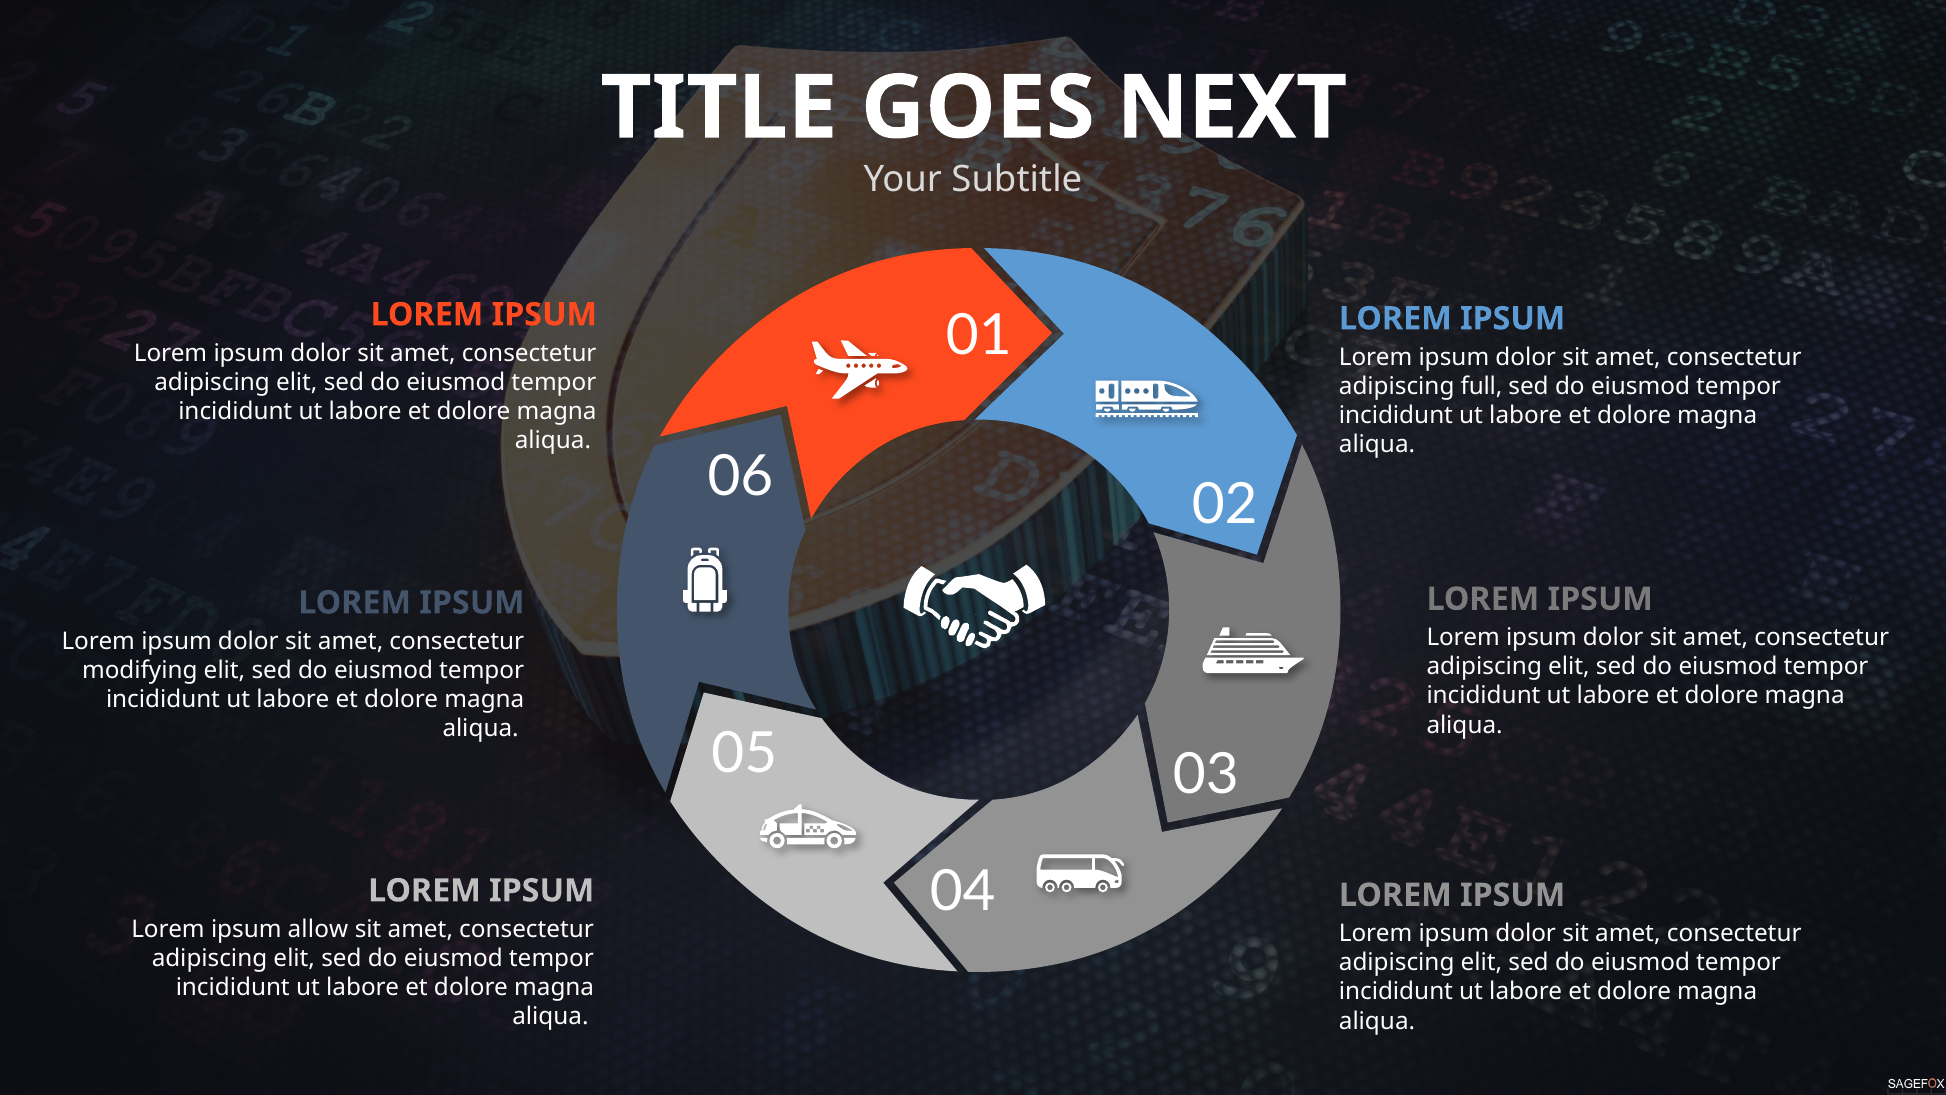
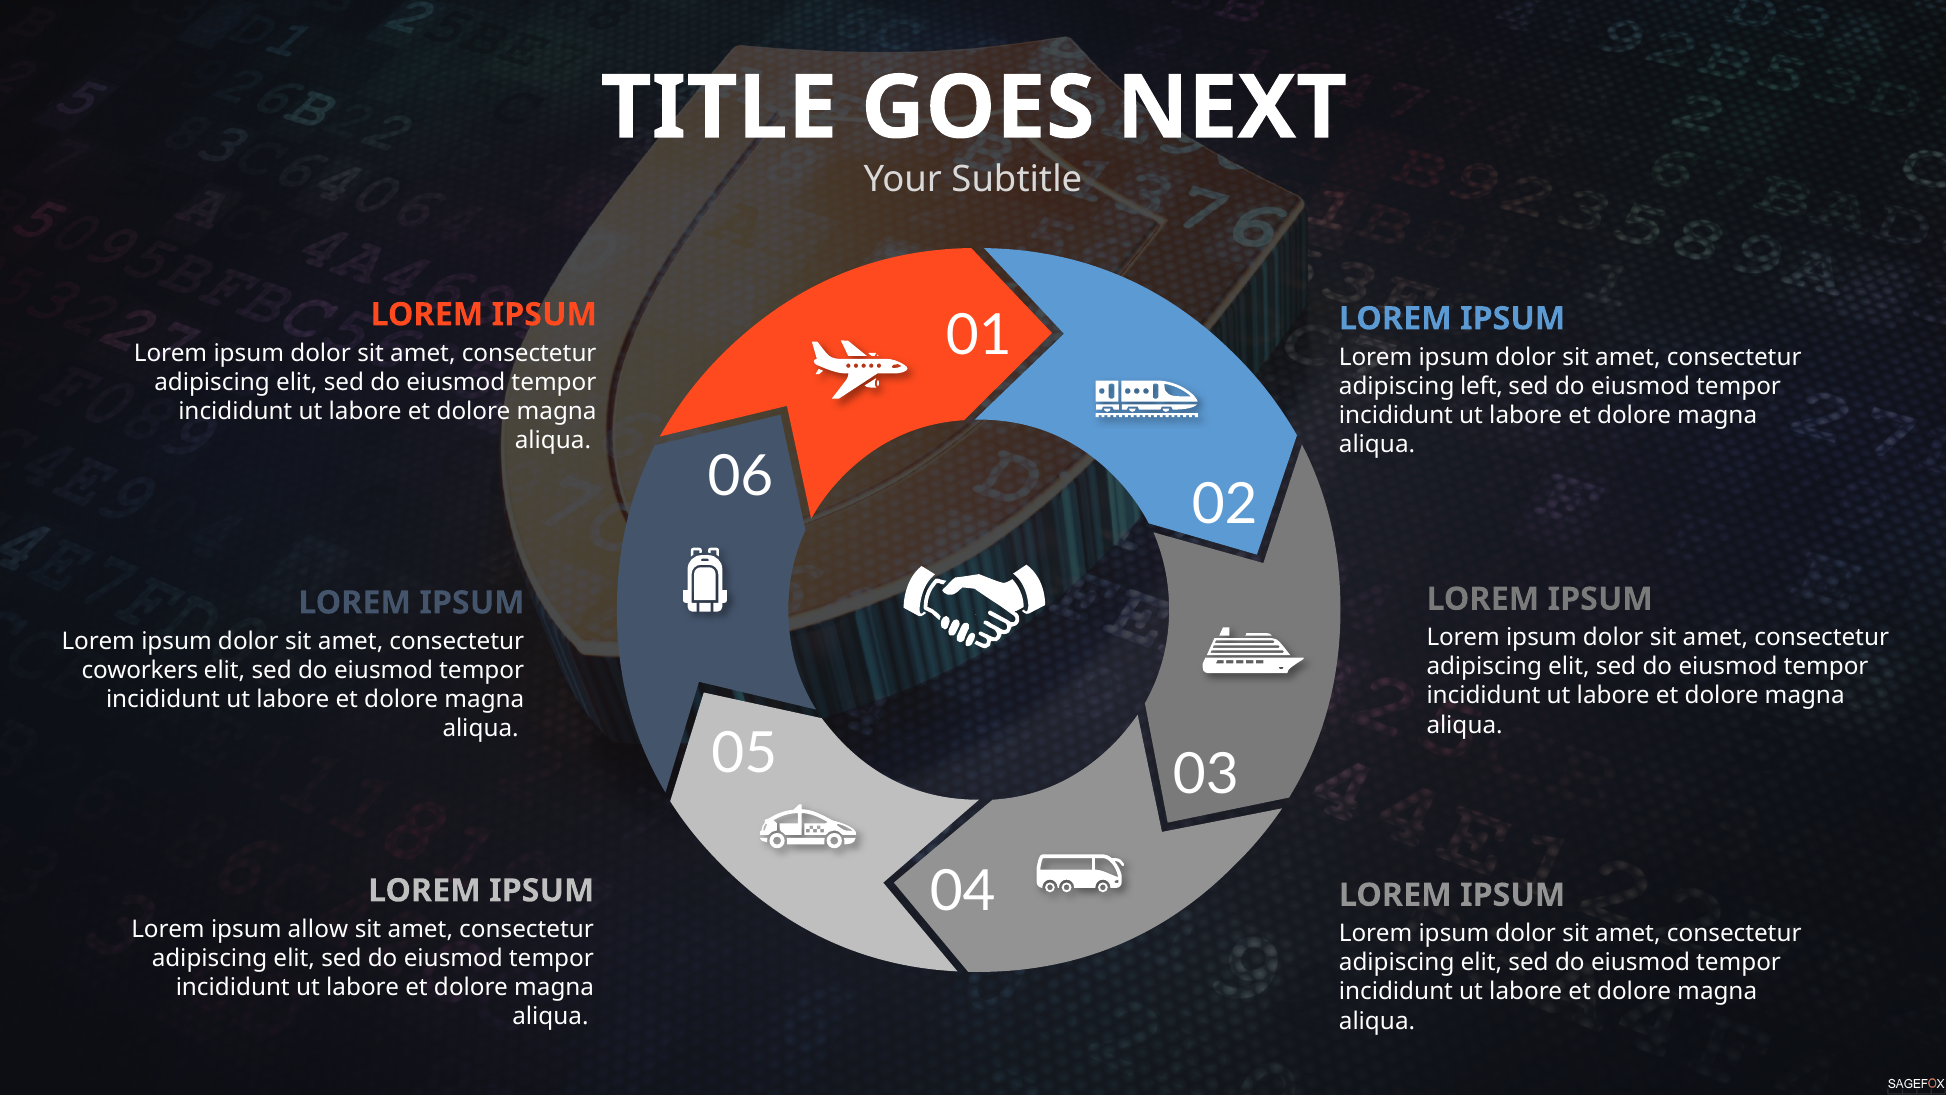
full: full -> left
modifying: modifying -> coworkers
